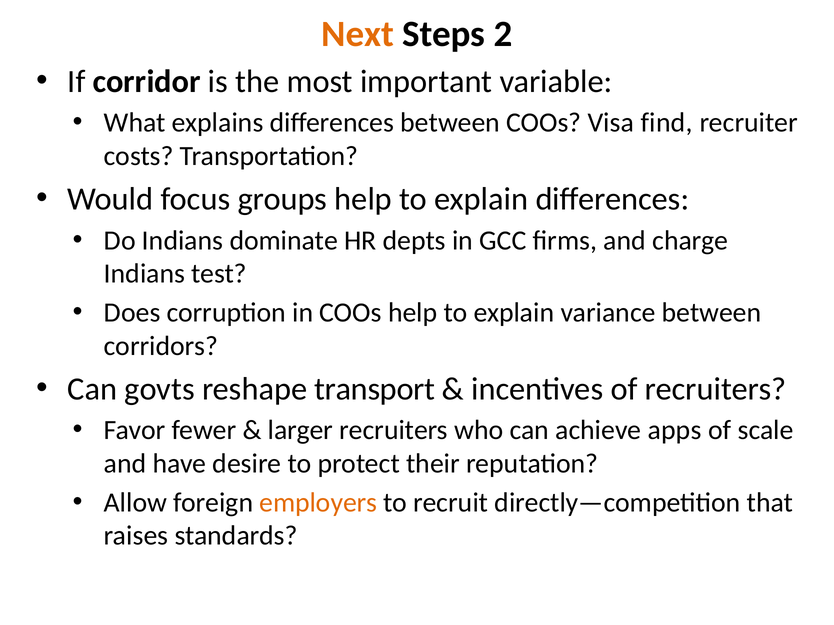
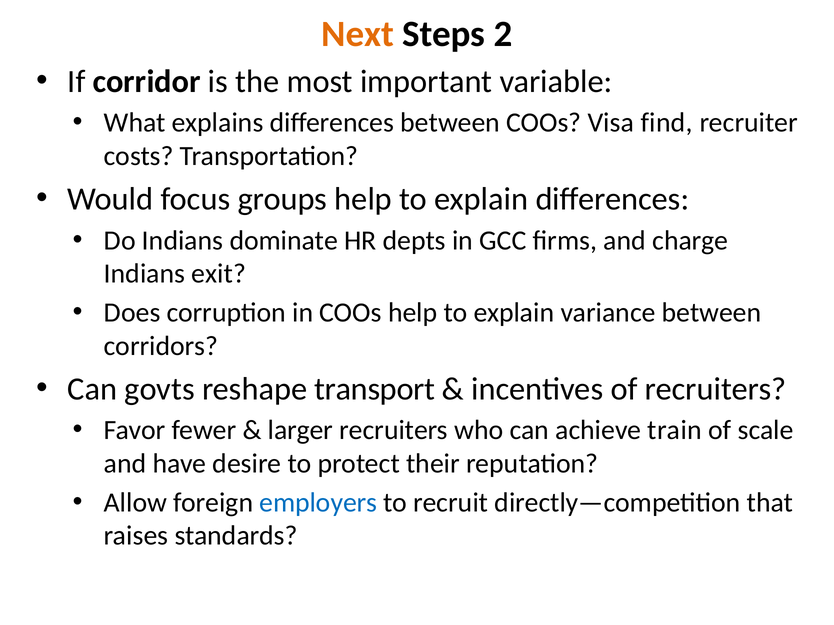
test: test -> exit
apps: apps -> train
employers colour: orange -> blue
